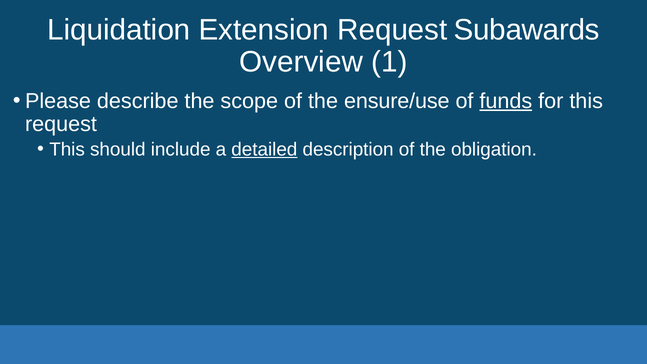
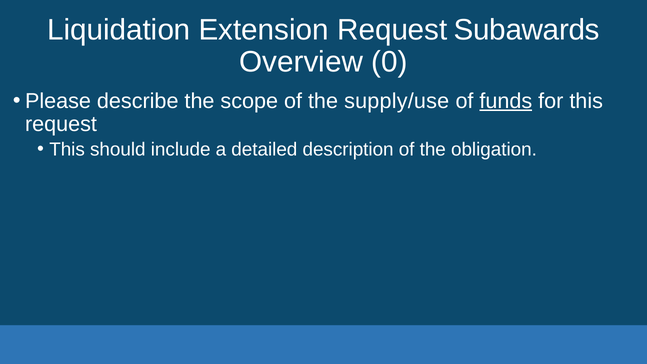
1: 1 -> 0
ensure/use: ensure/use -> supply/use
detailed underline: present -> none
